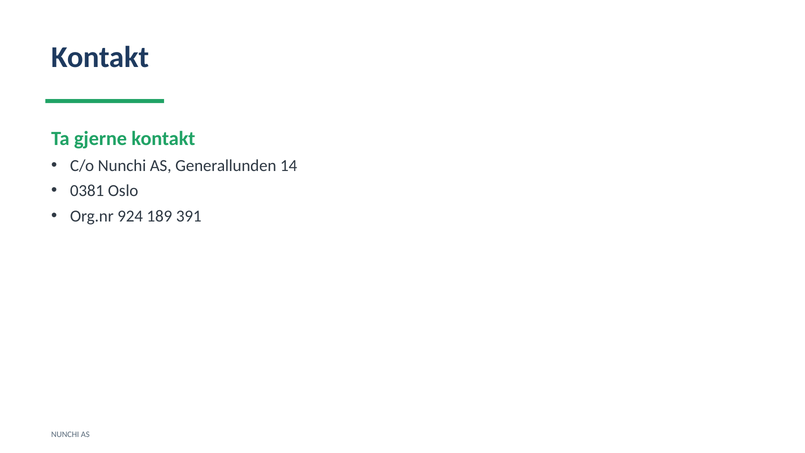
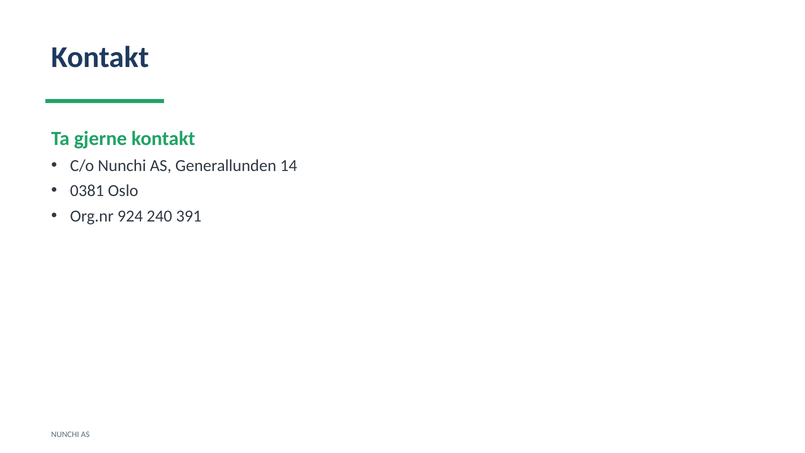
189: 189 -> 240
